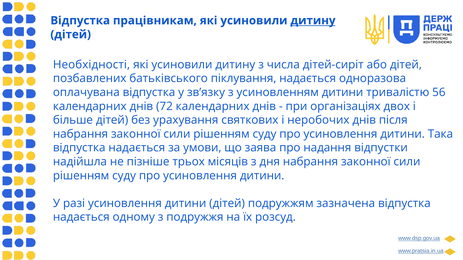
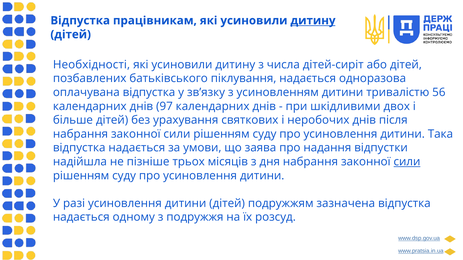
72: 72 -> 97
організаціях: організаціях -> шкідливими
сили at (407, 162) underline: none -> present
